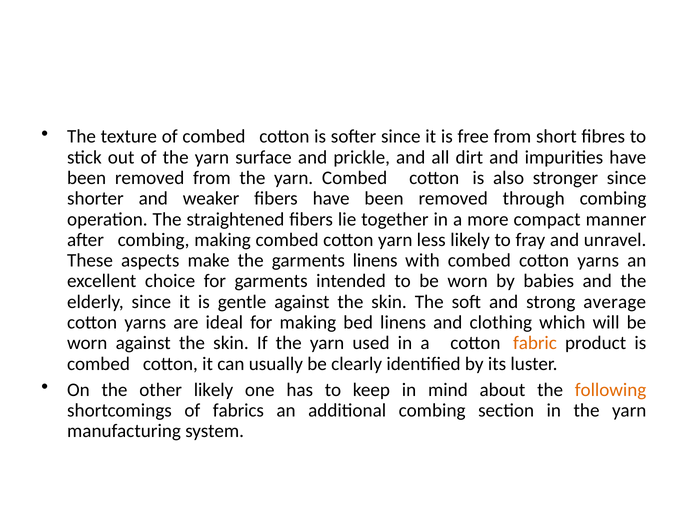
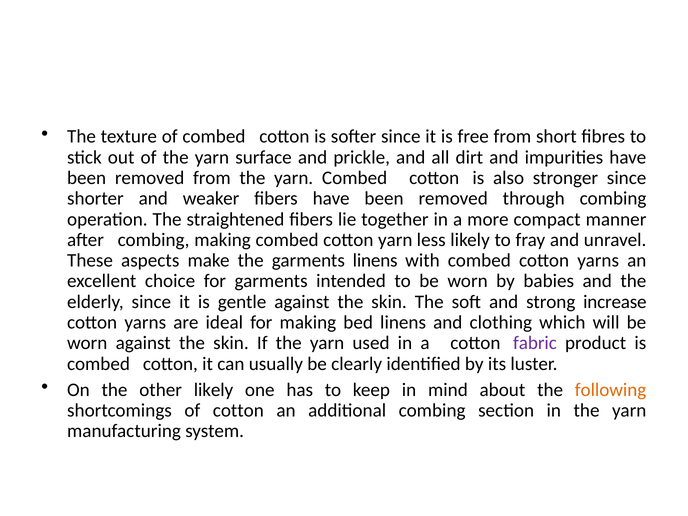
average: average -> increase
fabric colour: orange -> purple
of fabrics: fabrics -> cotton
